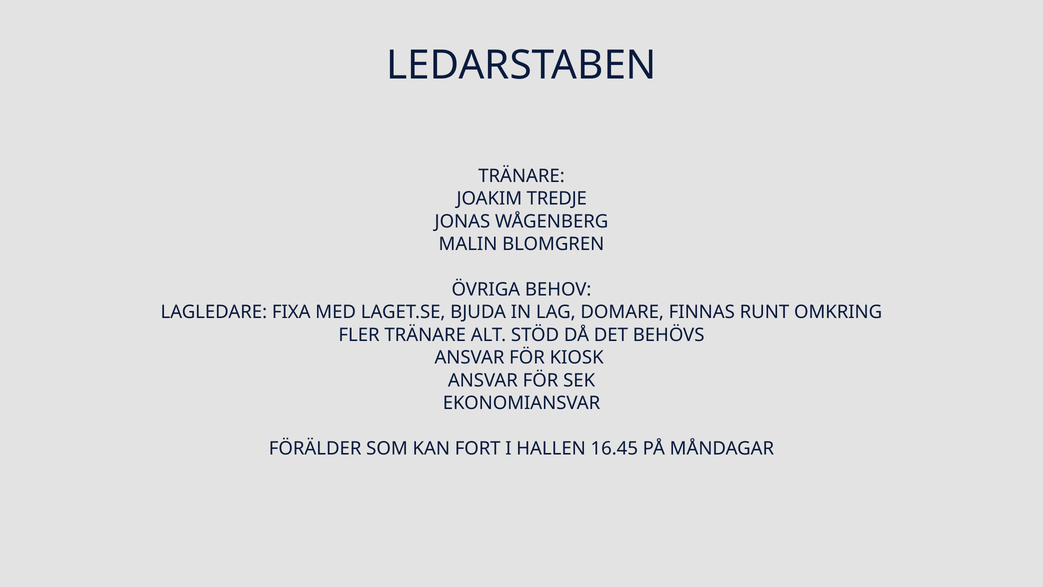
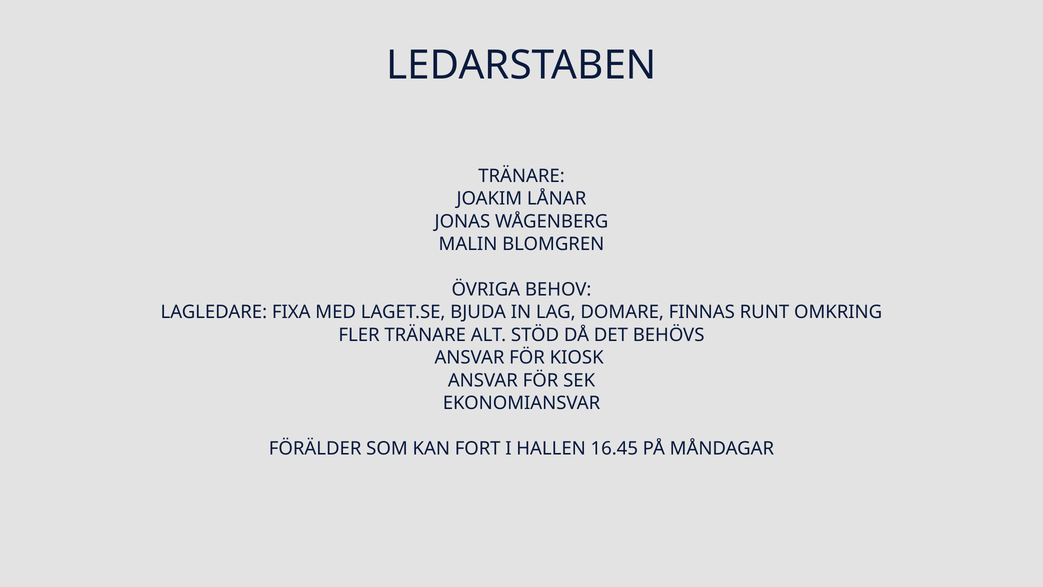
TREDJE: TREDJE -> LÅNAR
